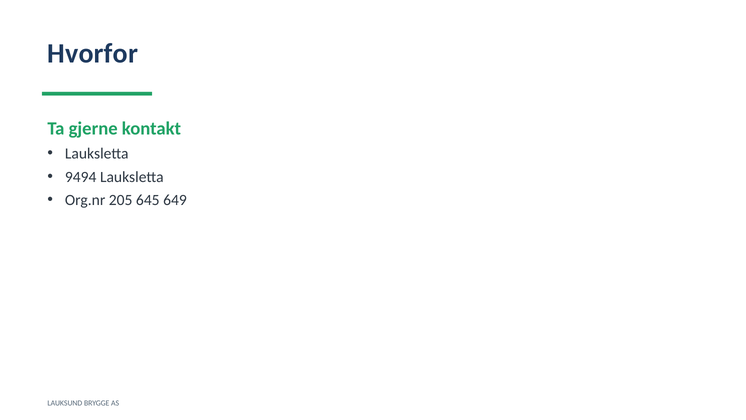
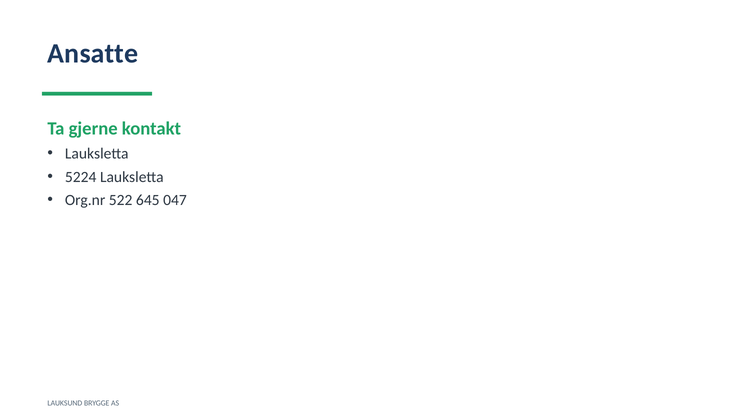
Hvorfor: Hvorfor -> Ansatte
9494: 9494 -> 5224
205: 205 -> 522
649: 649 -> 047
